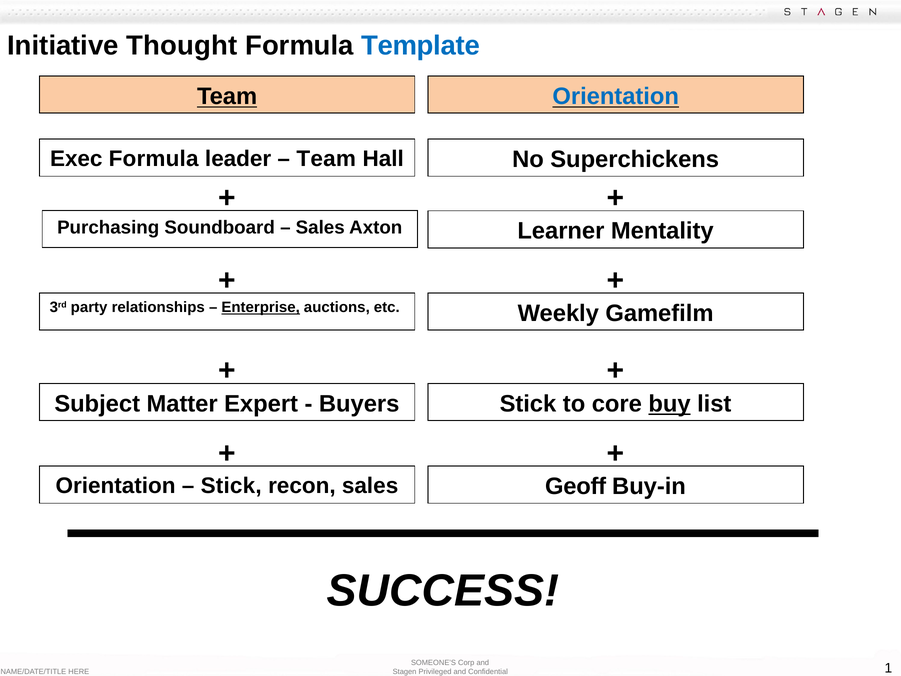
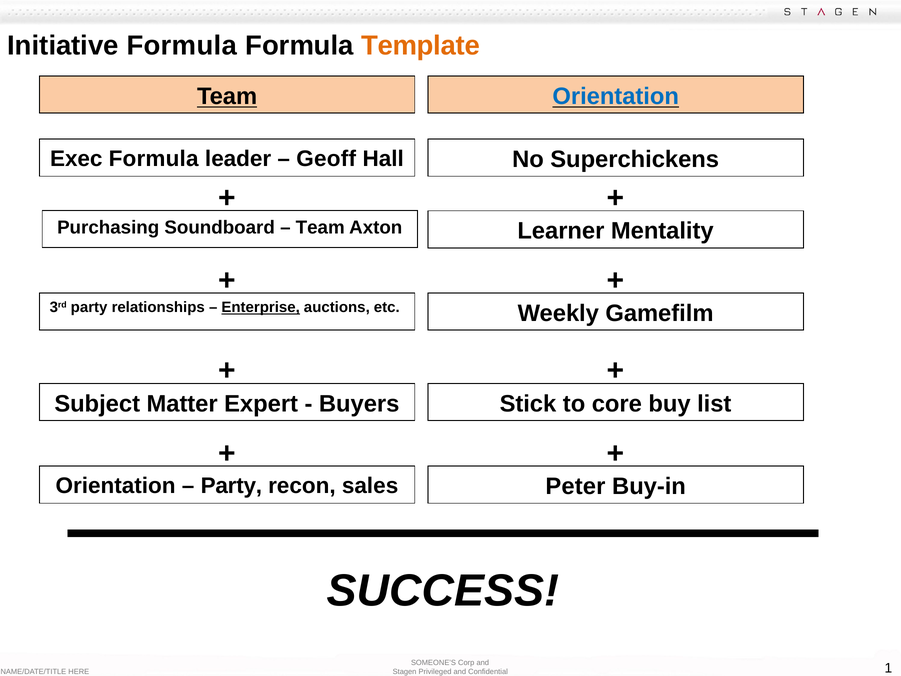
Initiative Thought: Thought -> Formula
Template colour: blue -> orange
Team at (326, 159): Team -> Geoff
Sales at (320, 227): Sales -> Team
buy underline: present -> none
Stick at (231, 486): Stick -> Party
Geoff: Geoff -> Peter
